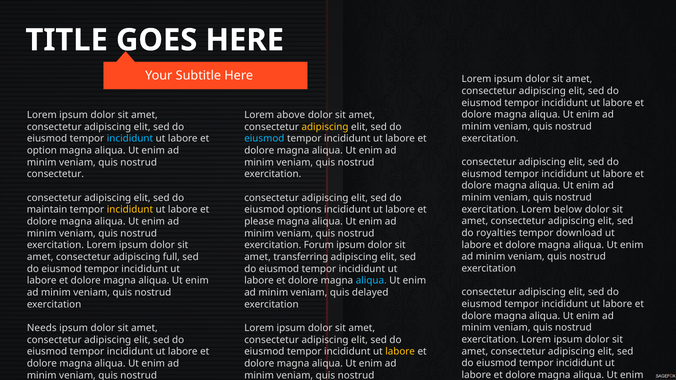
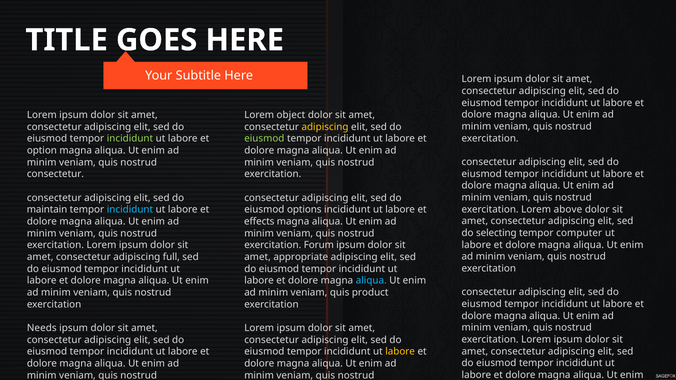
above: above -> object
incididunt at (130, 139) colour: light blue -> light green
eiusmod at (264, 139) colour: light blue -> light green
below: below -> above
incididunt at (130, 210) colour: yellow -> light blue
please: please -> effects
royalties: royalties -> selecting
download: download -> computer
transferring: transferring -> appropriate
delayed: delayed -> product
